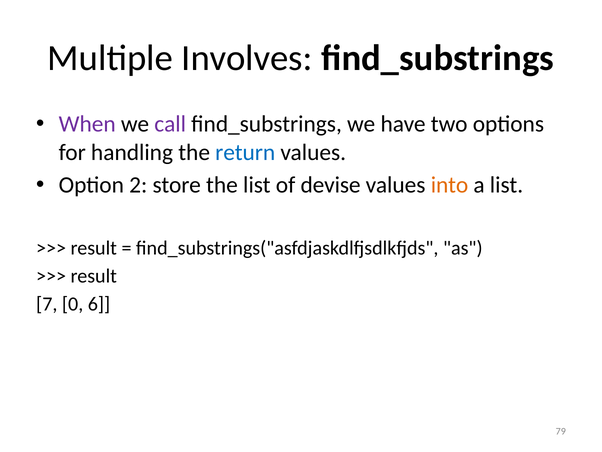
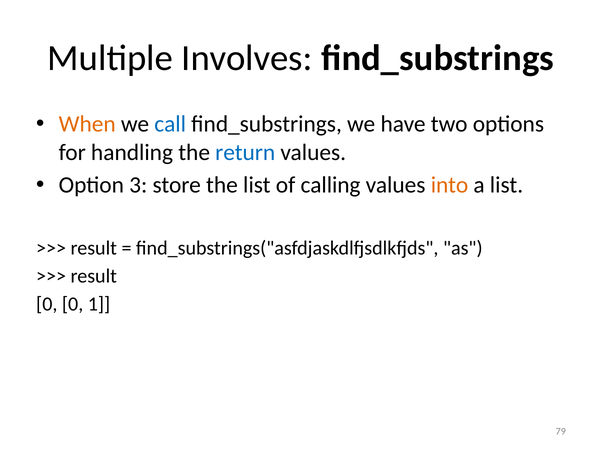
When colour: purple -> orange
call colour: purple -> blue
2: 2 -> 3
devise: devise -> calling
7 at (47, 304): 7 -> 0
6: 6 -> 1
